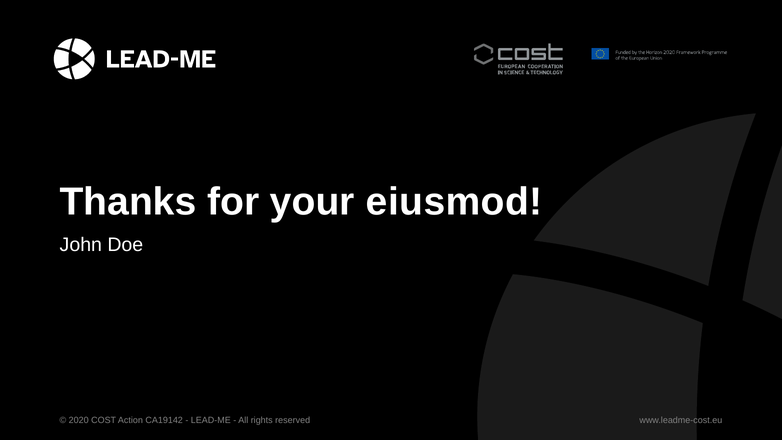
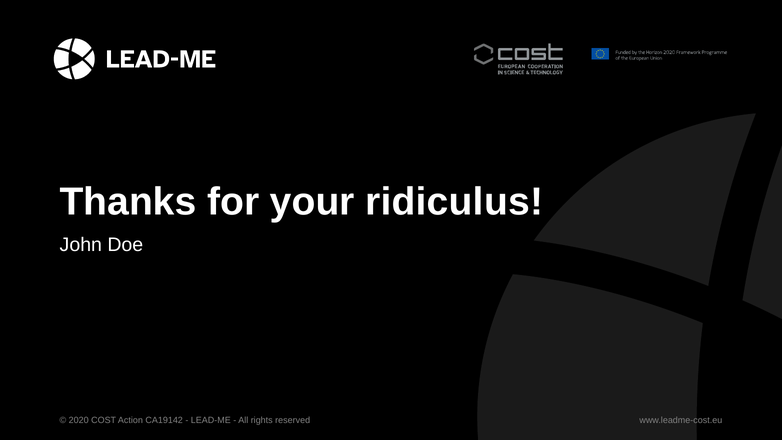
eiusmod: eiusmod -> ridiculus
